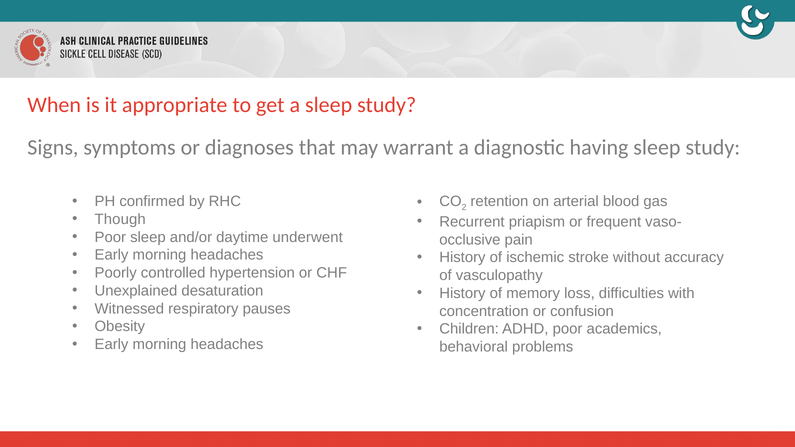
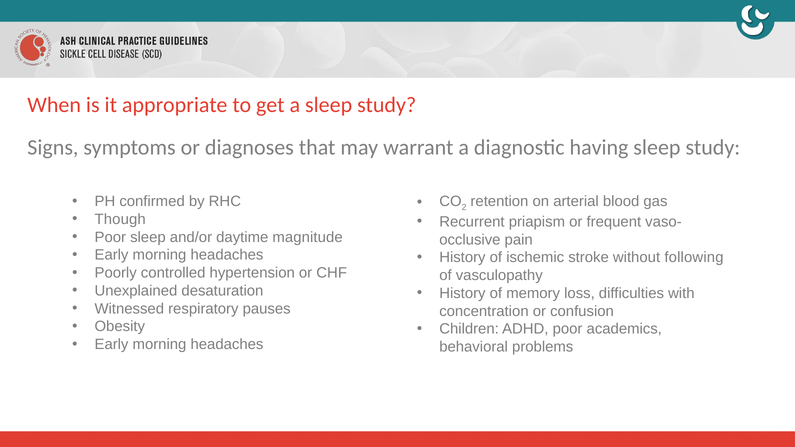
underwent: underwent -> magnitude
accuracy: accuracy -> following
